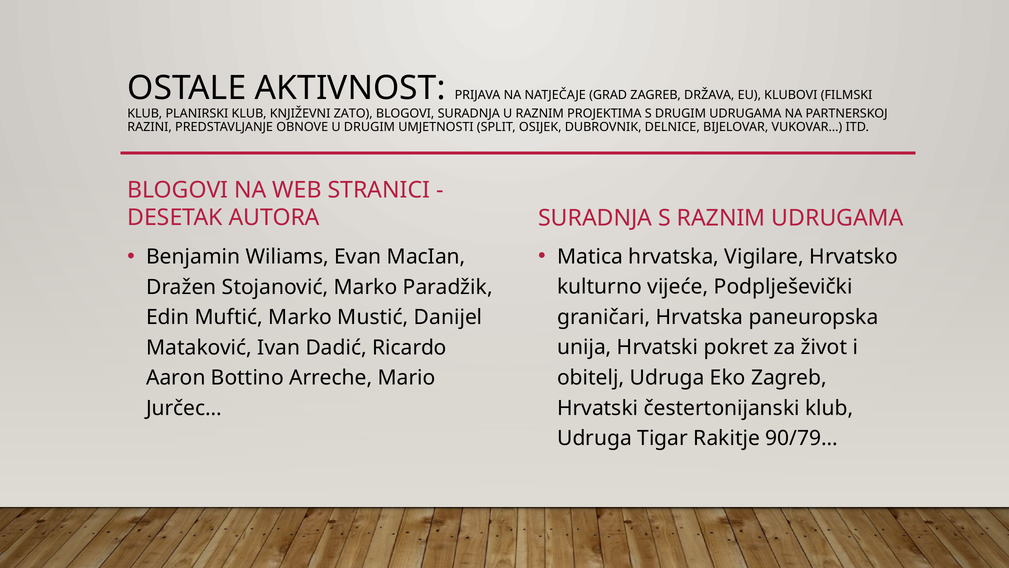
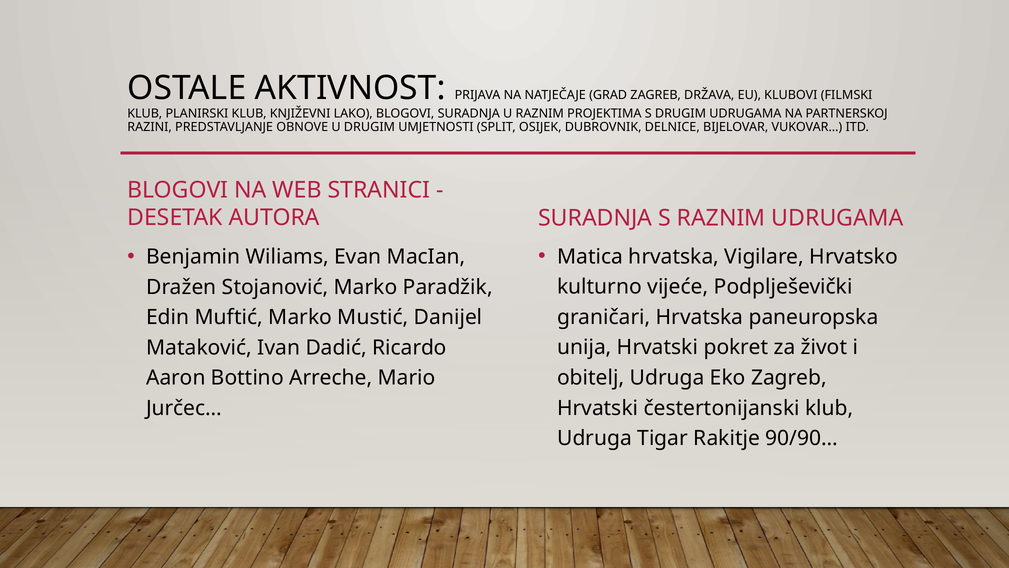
ZATO: ZATO -> LAKO
90/79…: 90/79… -> 90/90…
